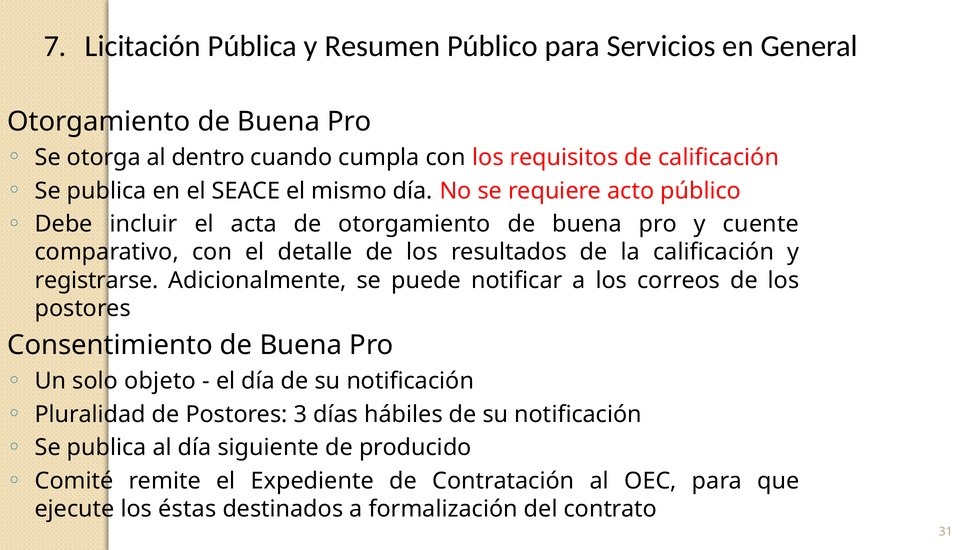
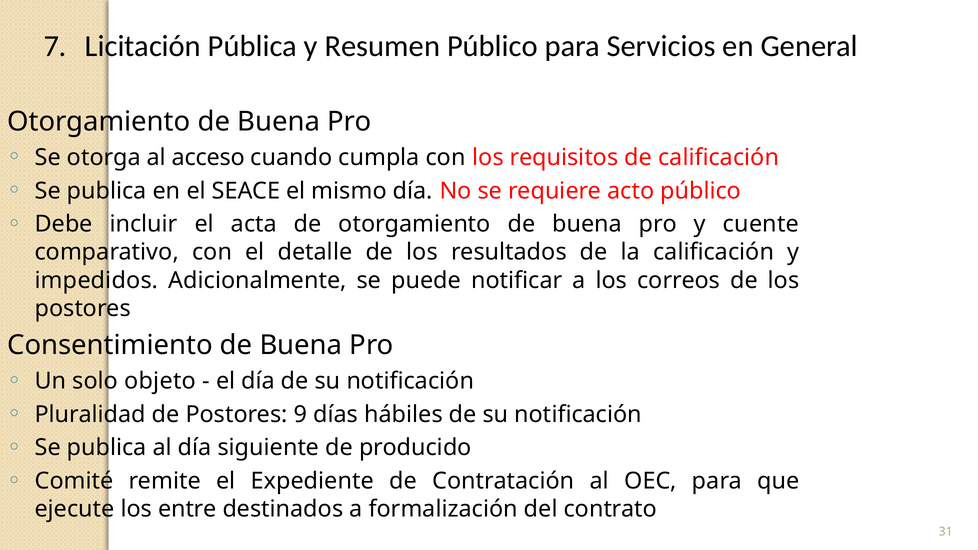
dentro: dentro -> acceso
registrarse: registrarse -> impedidos
3: 3 -> 9
éstas: éstas -> entre
